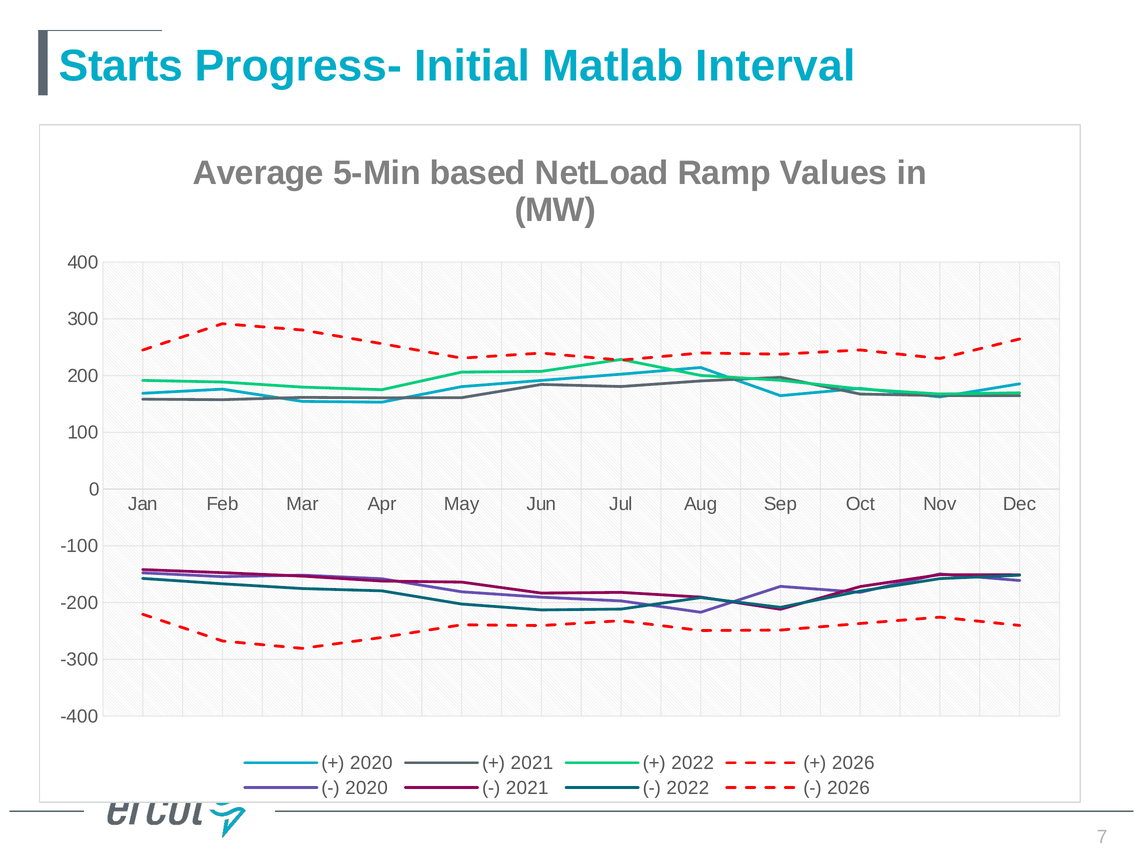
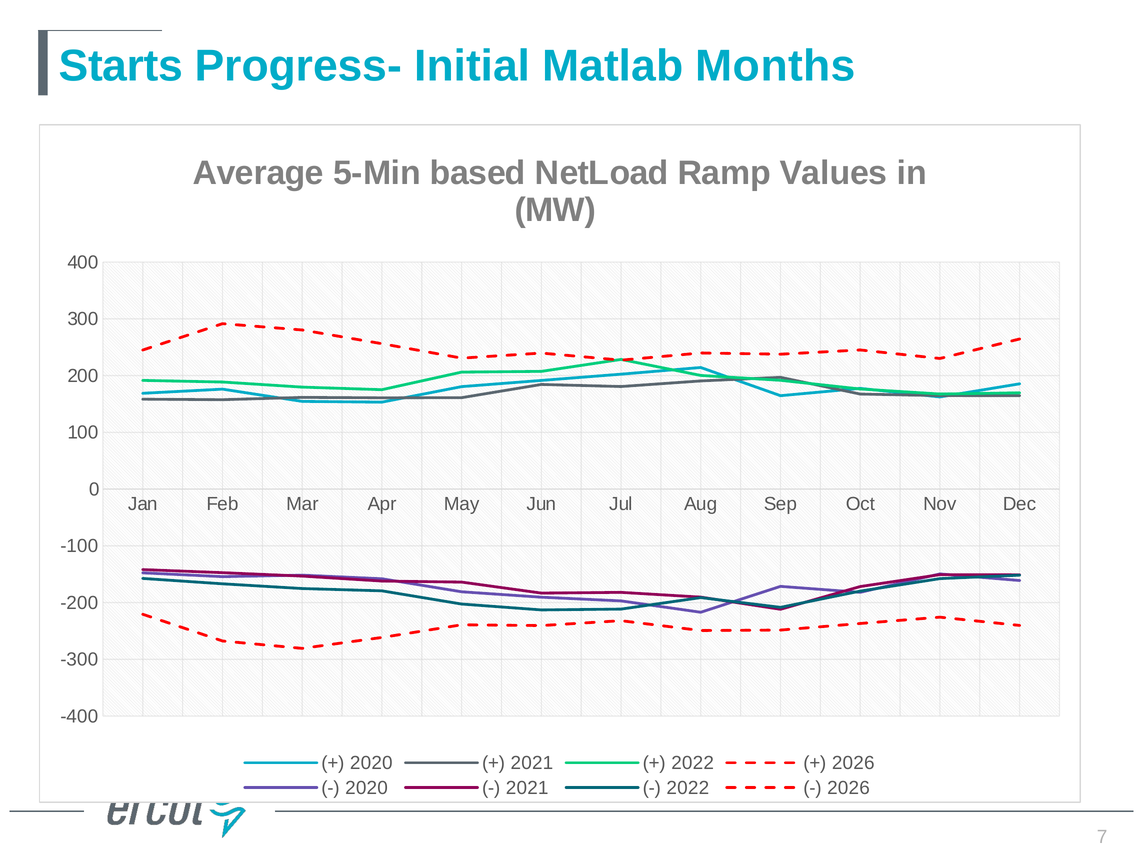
Interval: Interval -> Months
